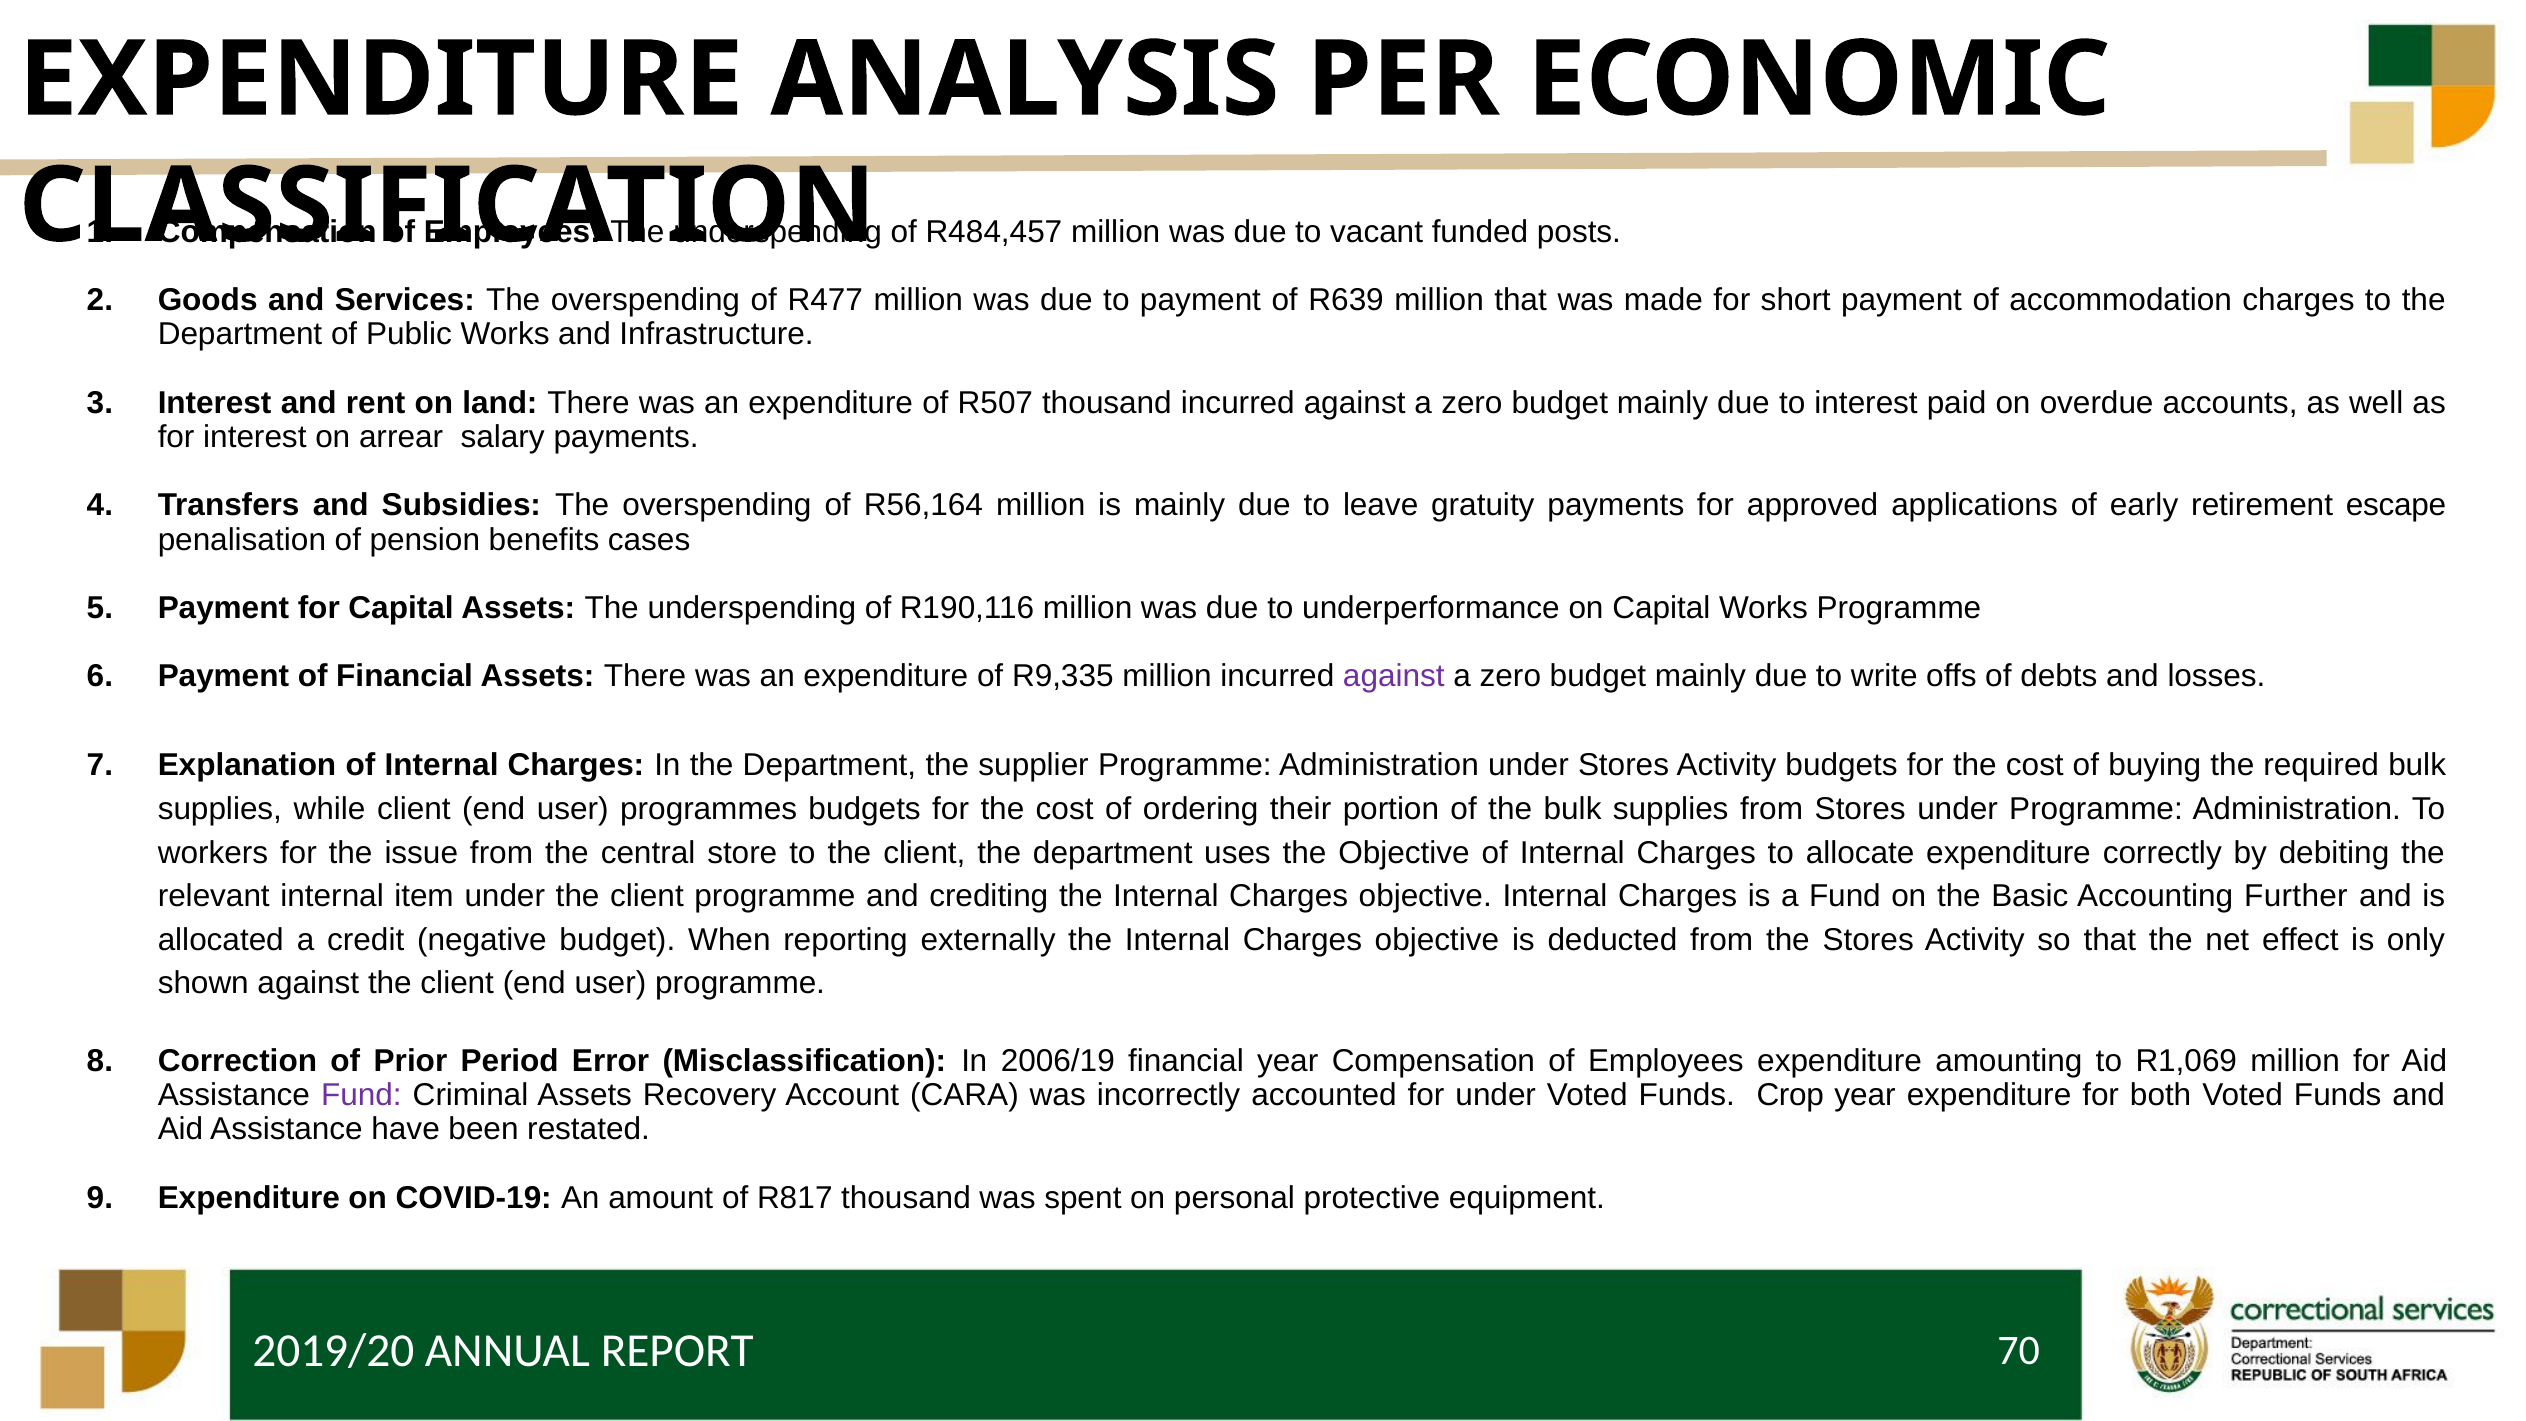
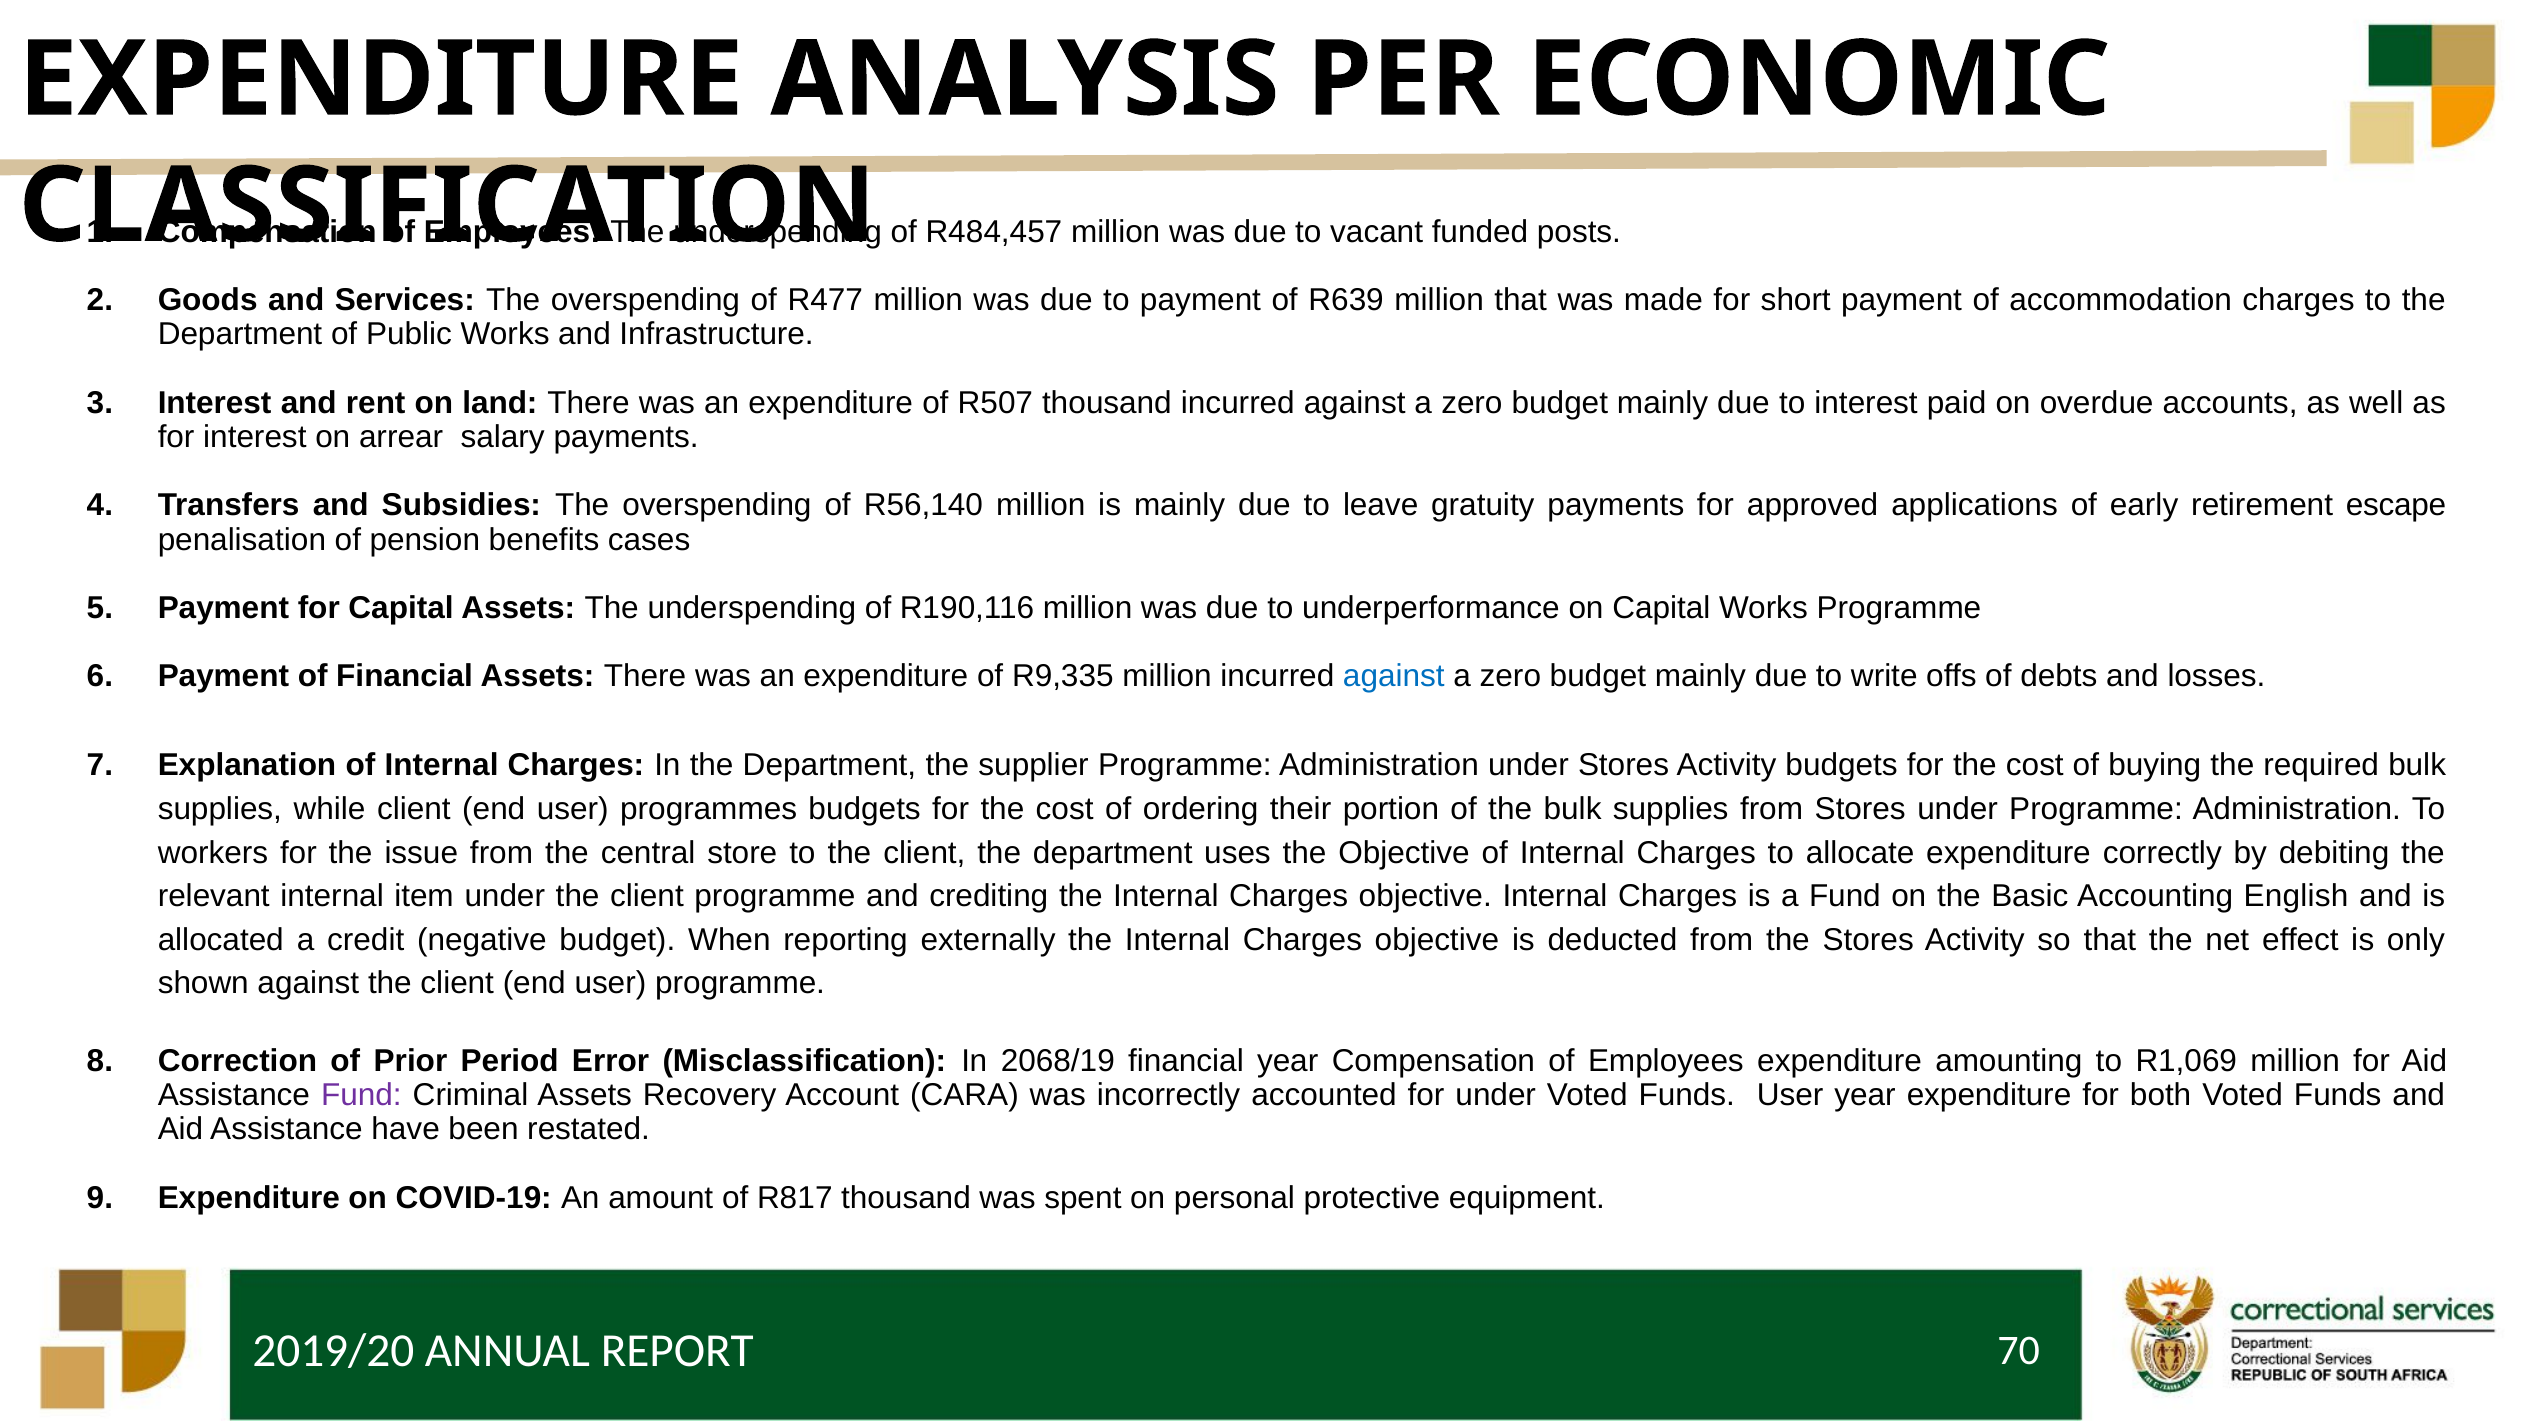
R56,164: R56,164 -> R56,140
against at (1394, 676) colour: purple -> blue
Further: Further -> English
2006/19: 2006/19 -> 2068/19
Funds Crop: Crop -> User
